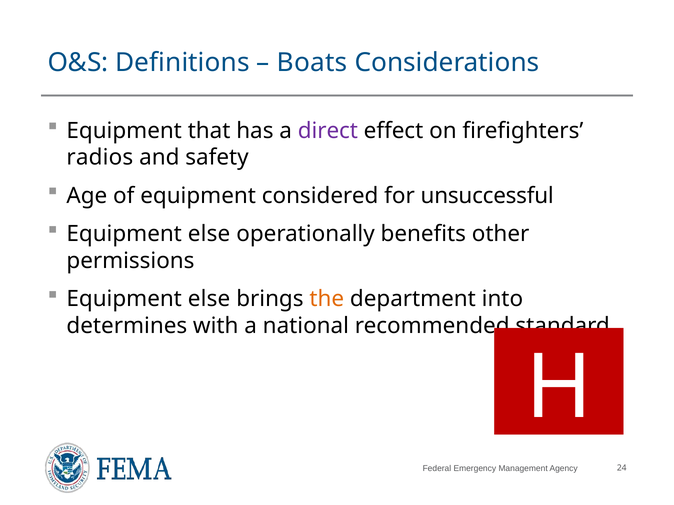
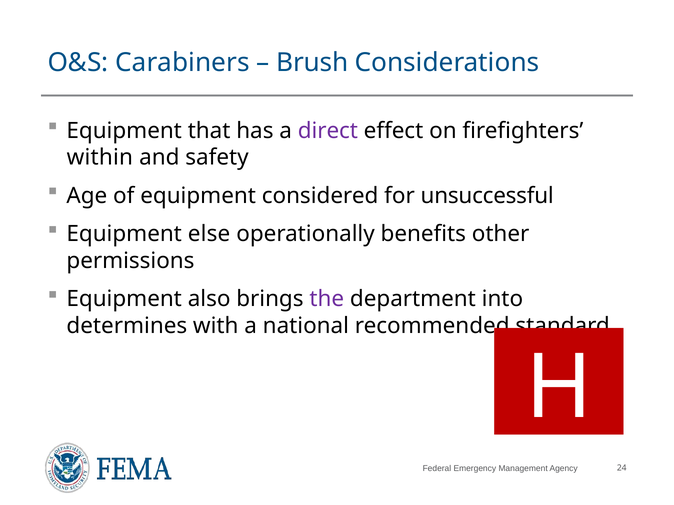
Definitions: Definitions -> Carabiners
Boats: Boats -> Brush
radios: radios -> within
else at (209, 299): else -> also
the colour: orange -> purple
